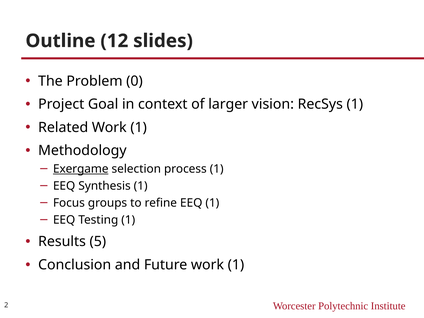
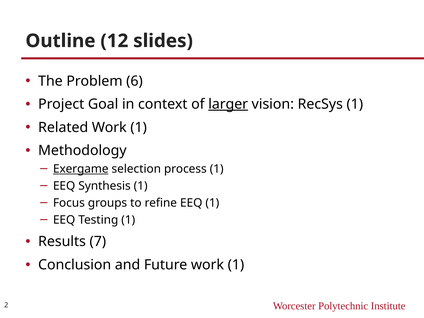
0: 0 -> 6
larger underline: none -> present
5: 5 -> 7
